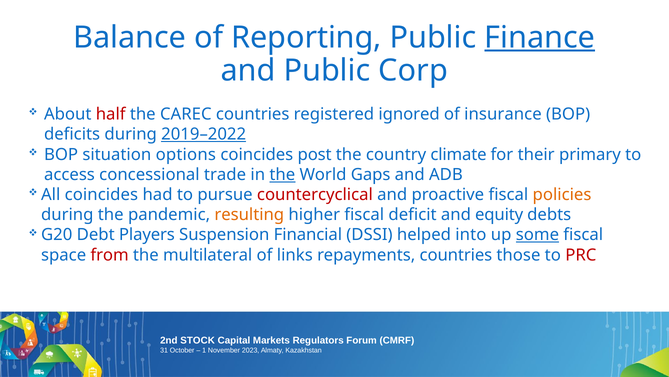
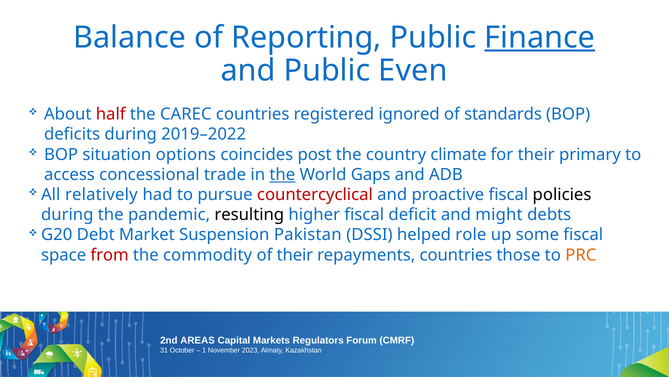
Corp: Corp -> Even
insurance: insurance -> standards
2019–2022 underline: present -> none
All coincides: coincides -> relatively
policies colour: orange -> black
resulting colour: orange -> black
equity: equity -> might
Players: Players -> Market
Financial: Financial -> Pakistan
into: into -> role
some underline: present -> none
multilateral: multilateral -> commodity
of links: links -> their
PRC colour: red -> orange
STOCK: STOCK -> AREAS
